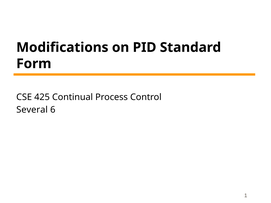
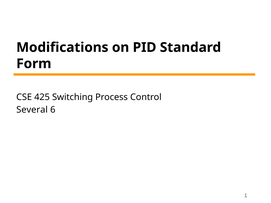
Continual: Continual -> Switching
